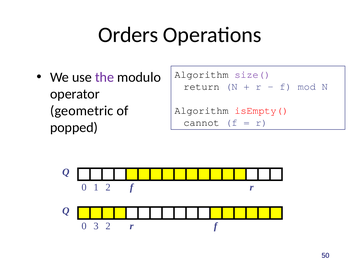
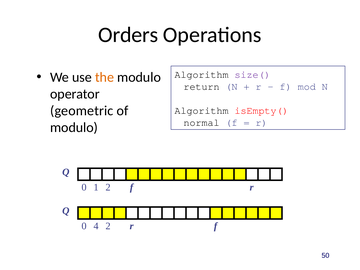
the colour: purple -> orange
cannot: cannot -> normal
popped at (74, 128): popped -> modulo
3: 3 -> 4
